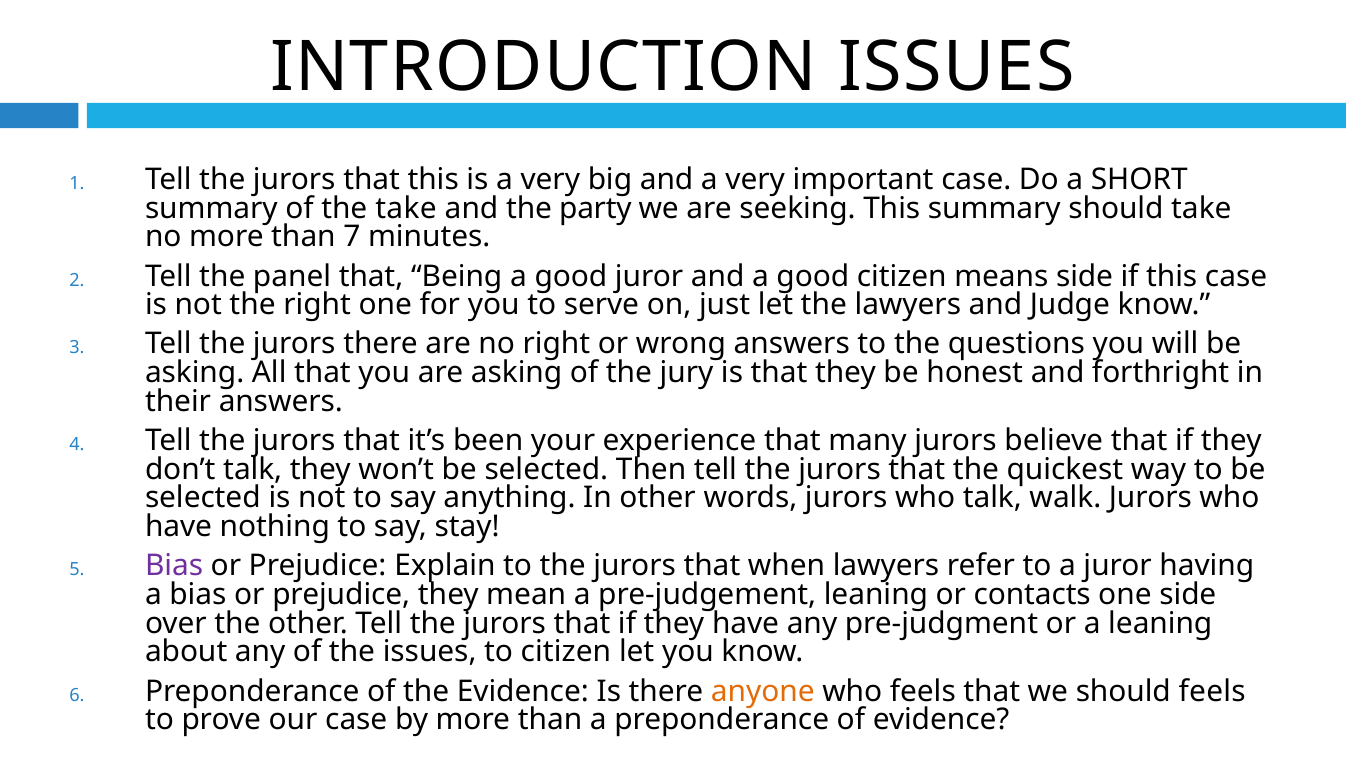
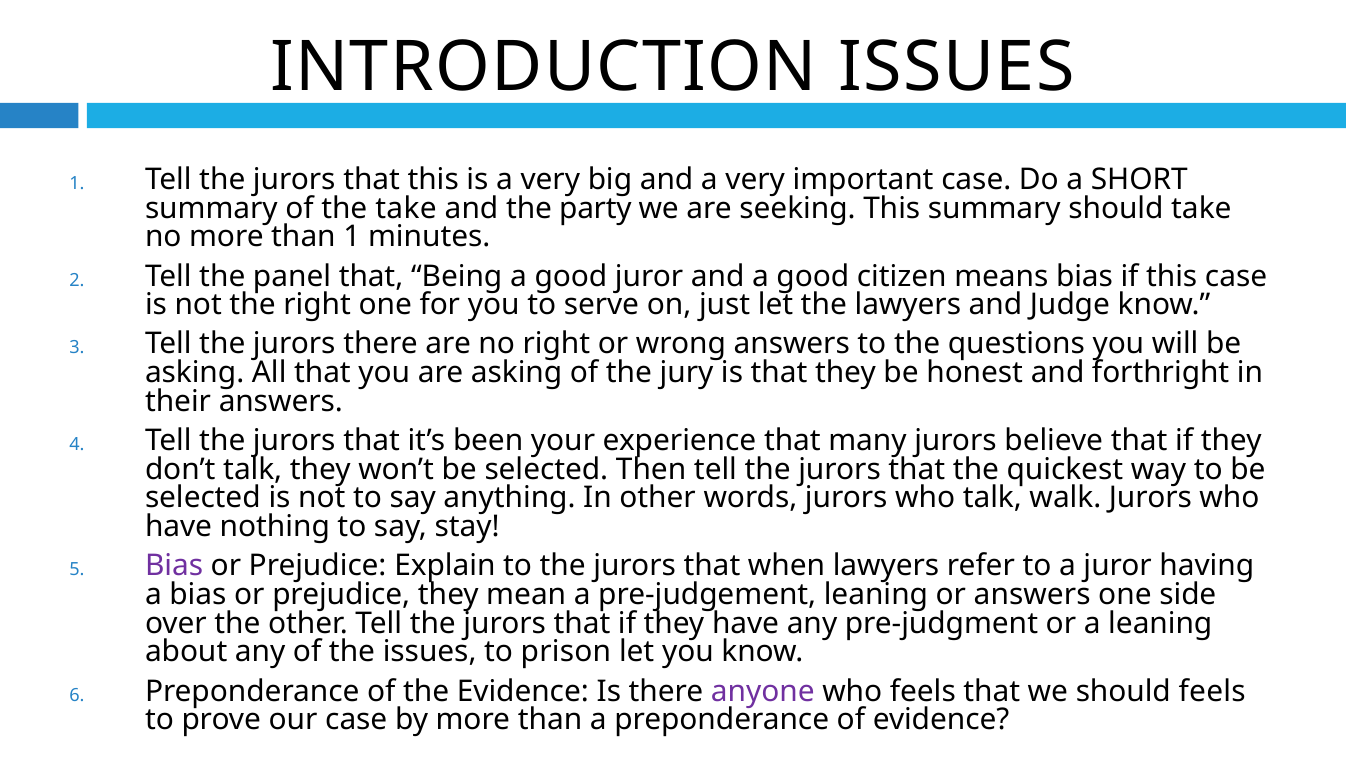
than 7: 7 -> 1
means side: side -> bias
or contacts: contacts -> answers
to citizen: citizen -> prison
anyone colour: orange -> purple
